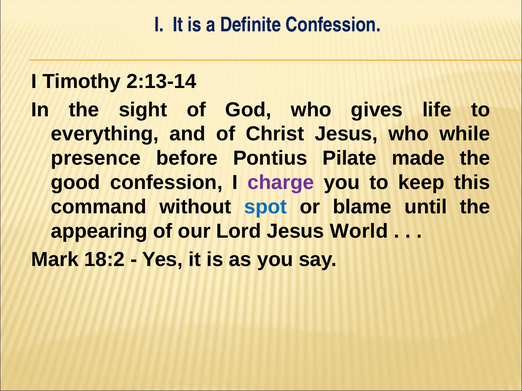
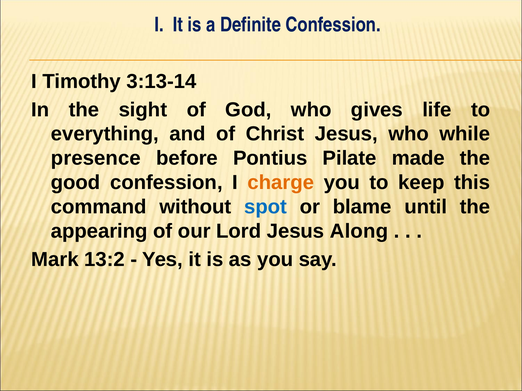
2:13-14: 2:13-14 -> 3:13-14
charge colour: purple -> orange
World: World -> Along
18:2: 18:2 -> 13:2
